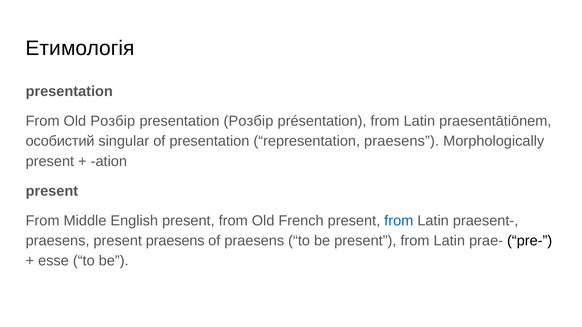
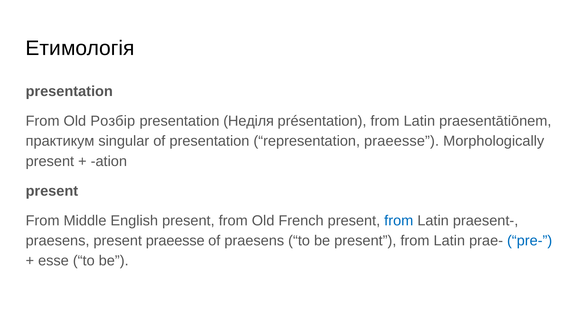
presentation Розбір: Розбір -> Неділя
особистий: особистий -> практикум
representation praesens: praesens -> praeesse
present praesens: praesens -> praeesse
pre- colour: black -> blue
